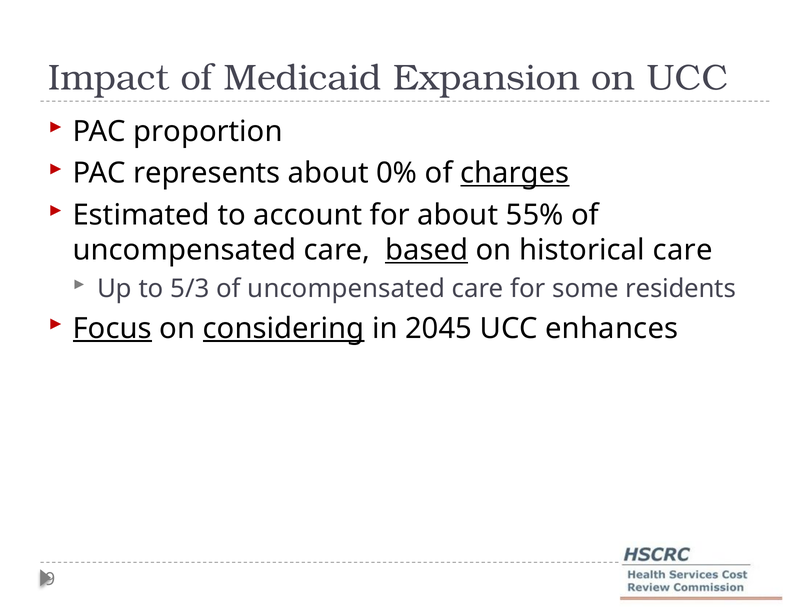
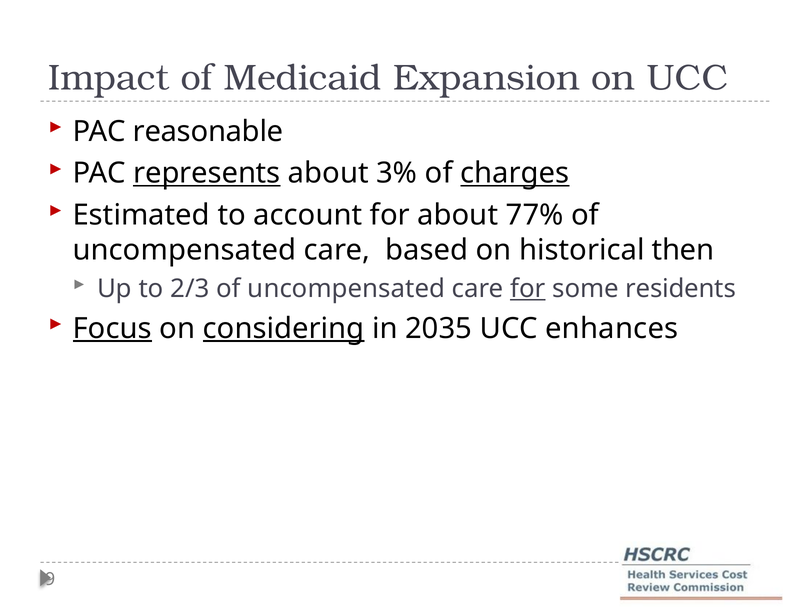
proportion: proportion -> reasonable
represents underline: none -> present
0%: 0% -> 3%
55%: 55% -> 77%
based underline: present -> none
historical care: care -> then
5/3: 5/3 -> 2/3
for at (528, 289) underline: none -> present
2045: 2045 -> 2035
